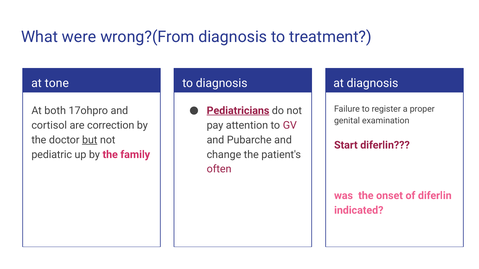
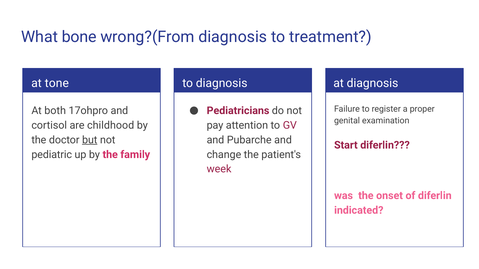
were: were -> bone
Pediatricians underline: present -> none
correction: correction -> childhood
often: often -> week
